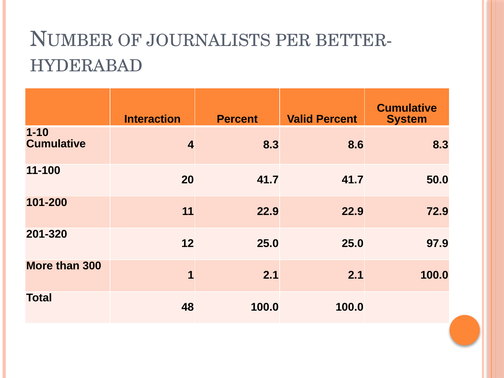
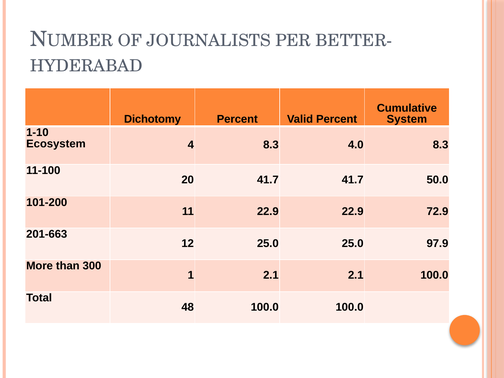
Interaction: Interaction -> Dichotomy
Cumulative at (56, 144): Cumulative -> Ecosystem
8.6: 8.6 -> 4.0
201-320: 201-320 -> 201-663
